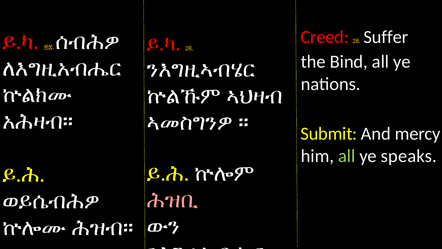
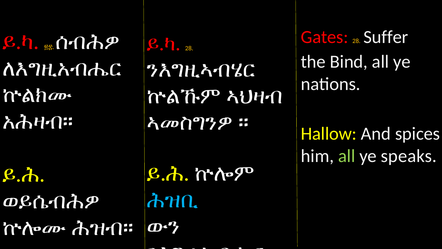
Creed: Creed -> Gates
Submit: Submit -> Hallow
mercy: mercy -> spices
ሕዝቢ colour: pink -> light blue
